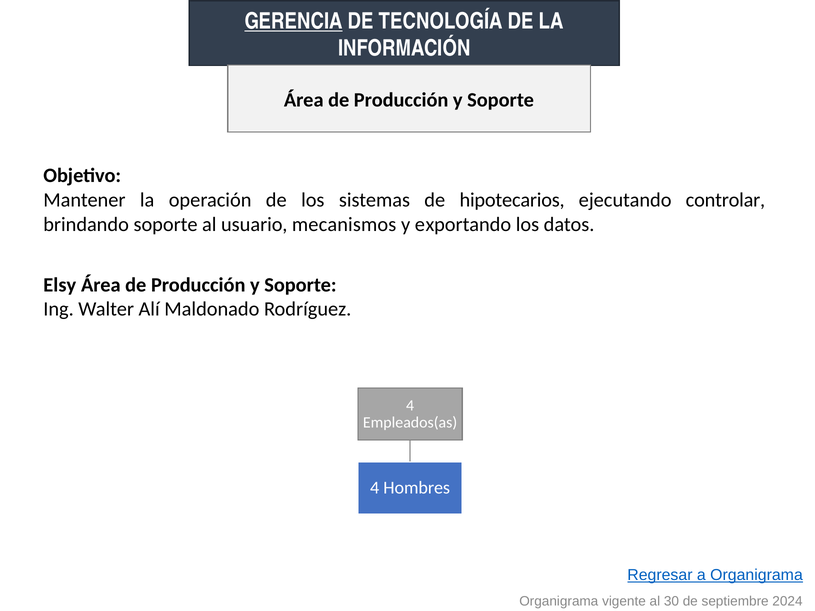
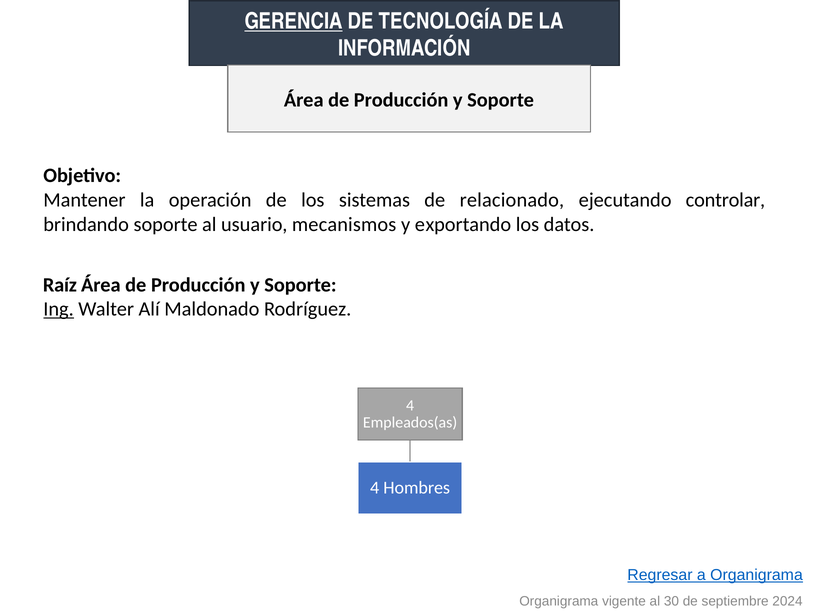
hipotecarios: hipotecarios -> relacionado
Elsy: Elsy -> Raíz
Ing underline: none -> present
